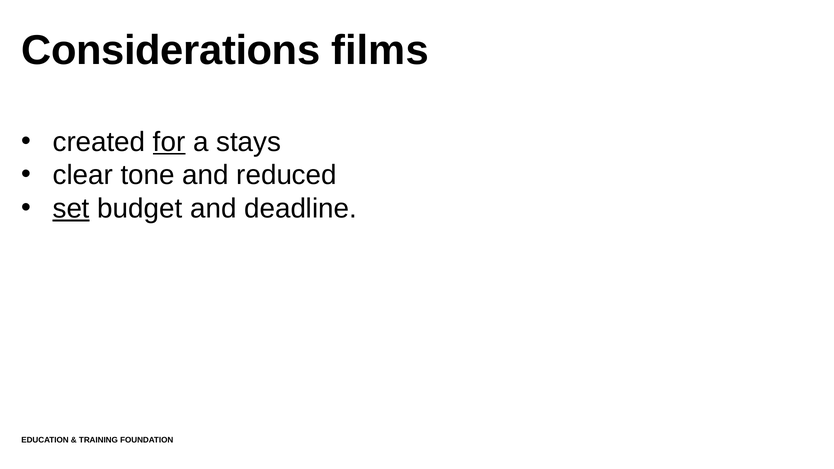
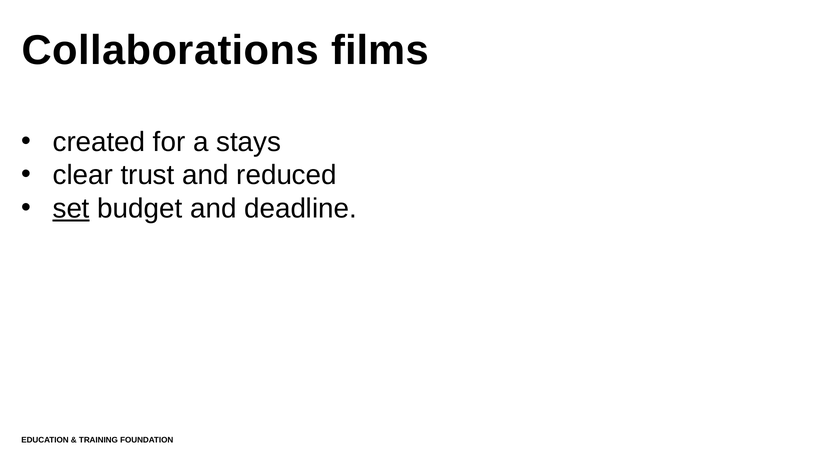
Considerations: Considerations -> Collaborations
for underline: present -> none
tone: tone -> trust
